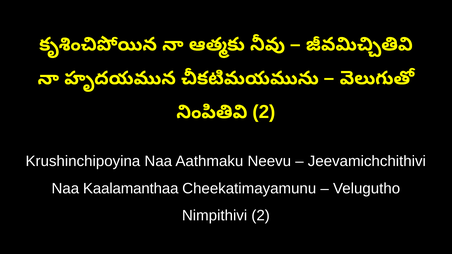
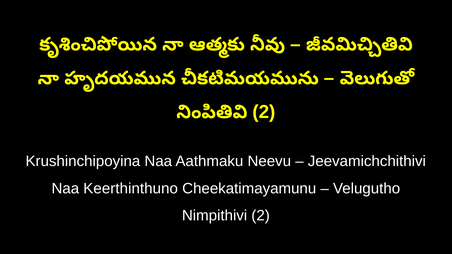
Kaalamanthaa: Kaalamanthaa -> Keerthinthuno
